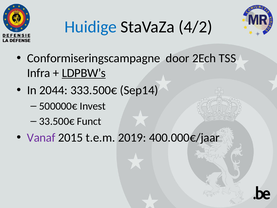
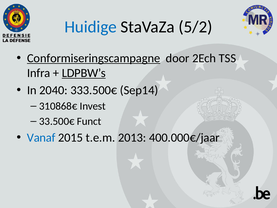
4/2: 4/2 -> 5/2
Conformiseringscampagne underline: none -> present
2044: 2044 -> 2040
500000€: 500000€ -> 310868€
Vanaf colour: purple -> blue
2019: 2019 -> 2013
